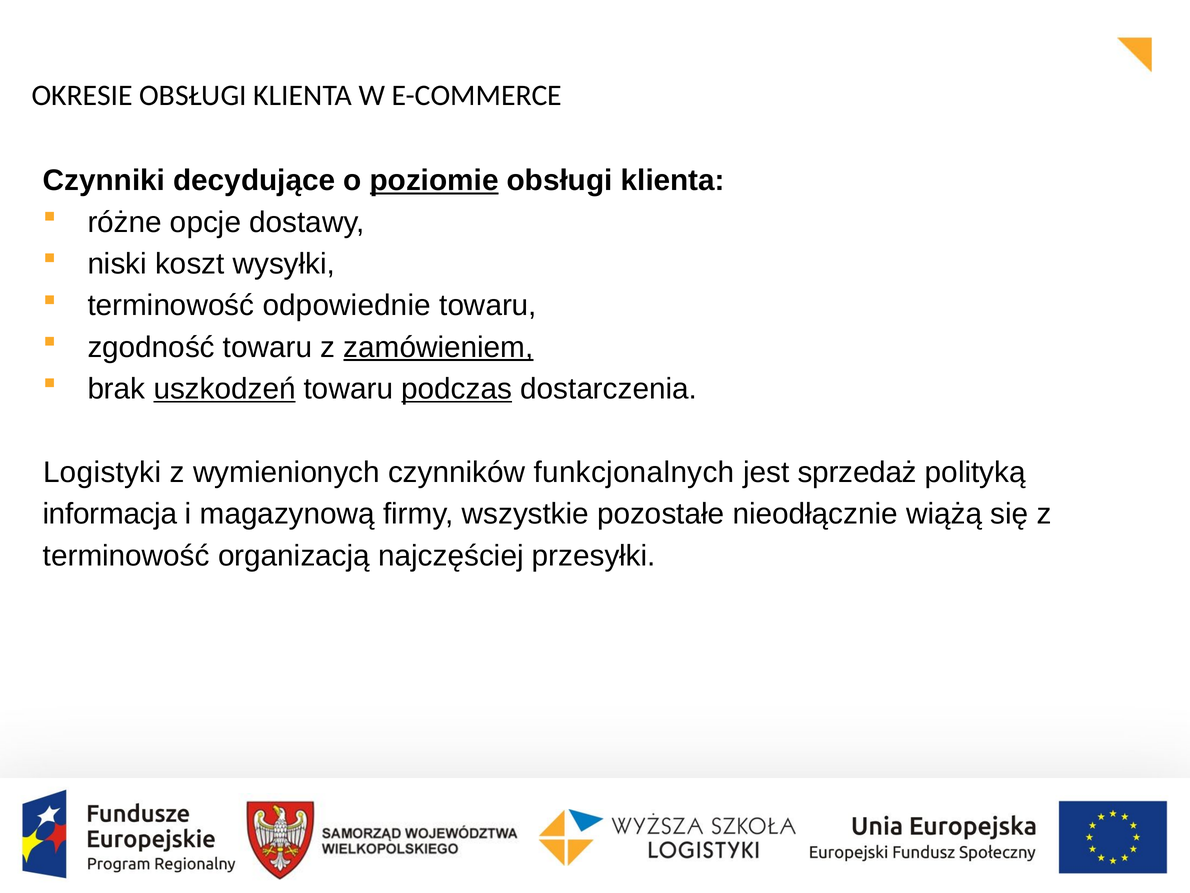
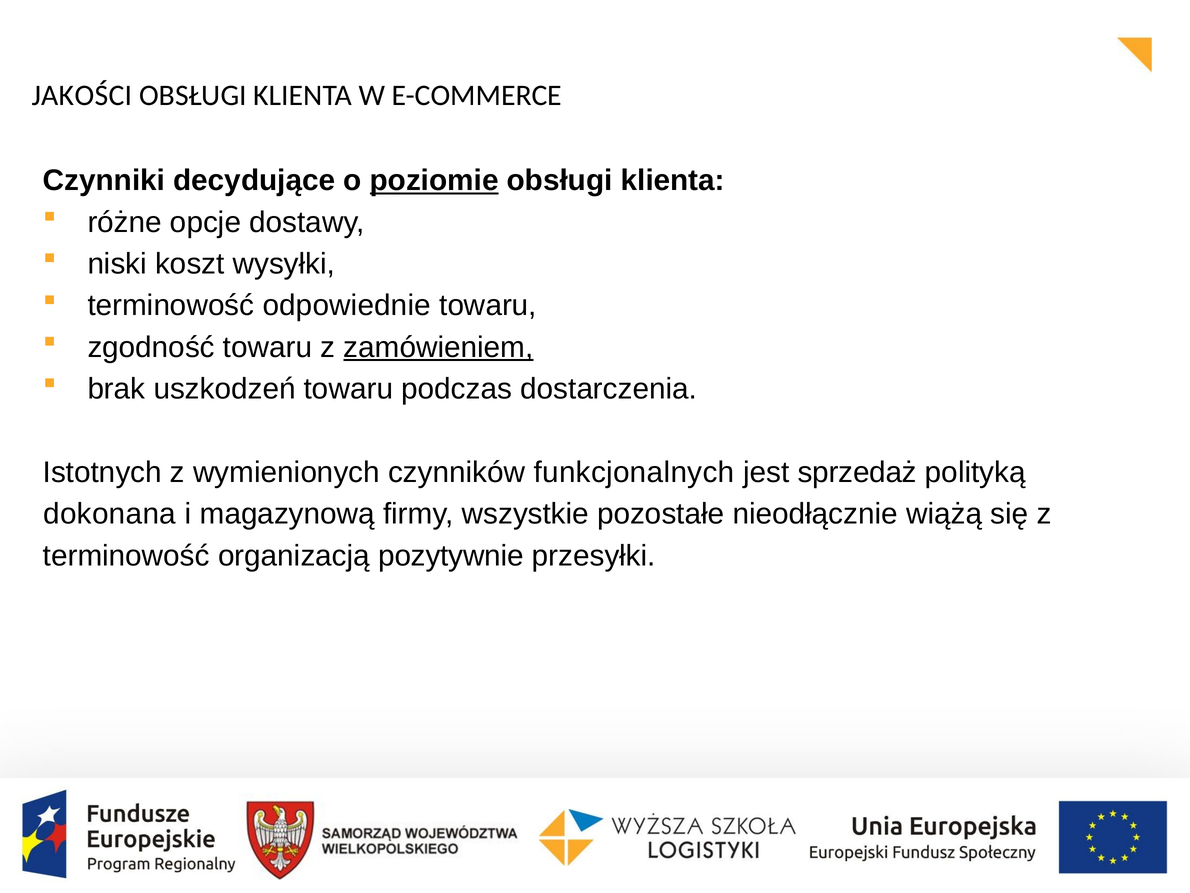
OKRESIE: OKRESIE -> JAKOŚCI
uszkodzeń underline: present -> none
podczas underline: present -> none
Logistyki: Logistyki -> Istotnych
informacja: informacja -> dokonana
najczęściej: najczęściej -> pozytywnie
